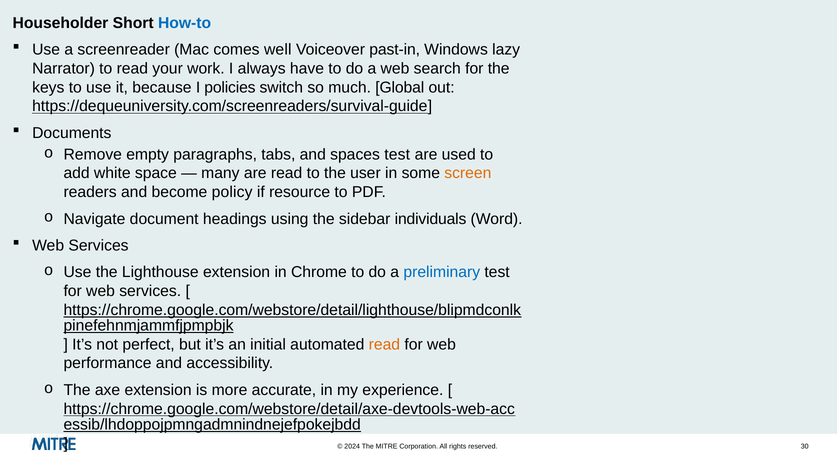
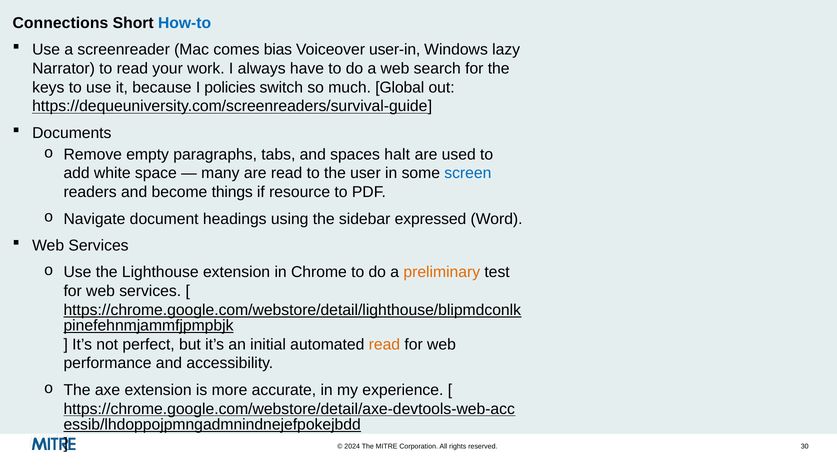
Householder: Householder -> Connections
comes well: well -> bias
past-in: past-in -> user-in
test at (397, 154): test -> halt
screen colour: orange -> blue
policy: policy -> things
individuals: individuals -> expressed
preliminary colour: blue -> orange
